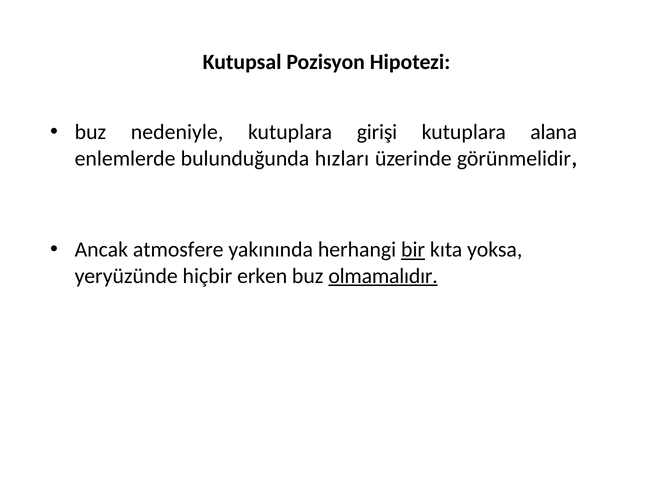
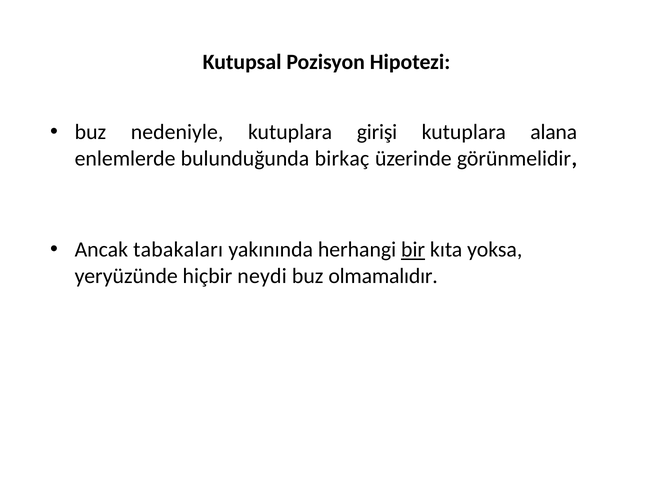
hızları: hızları -> birkaç
atmosfere: atmosfere -> tabakaları
erken: erken -> neydi
olmamalıdır underline: present -> none
